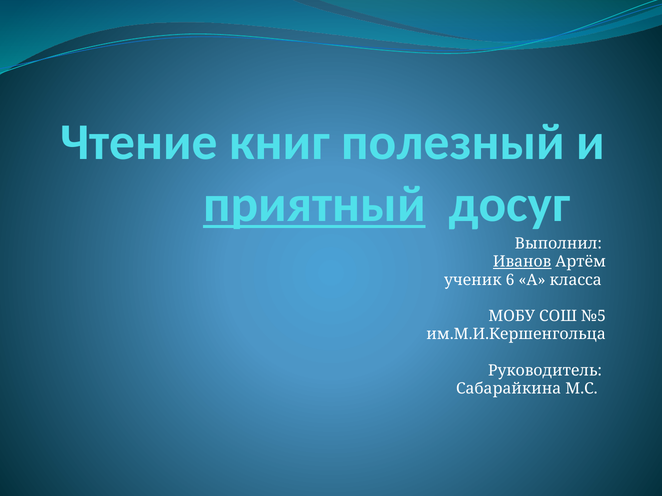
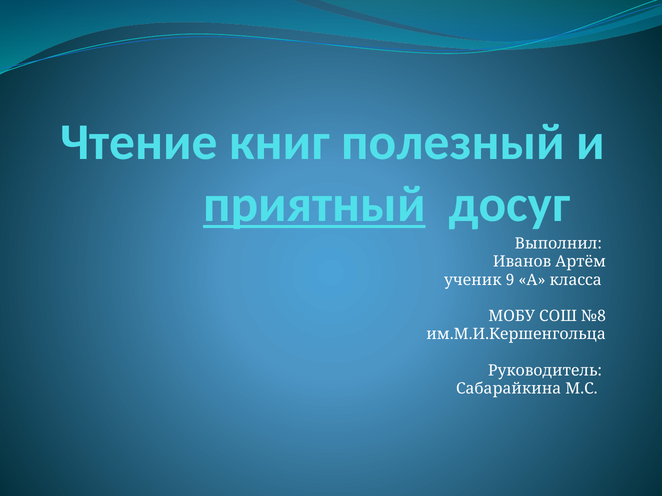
Иванов underline: present -> none
6: 6 -> 9
№5: №5 -> №8
